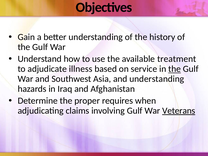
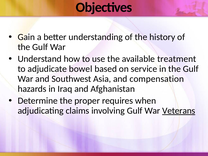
illness: illness -> bowel
the at (175, 69) underline: present -> none
and understanding: understanding -> compensation
